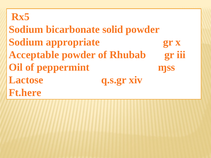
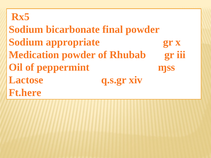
solid: solid -> final
Acceptable: Acceptable -> Medication
